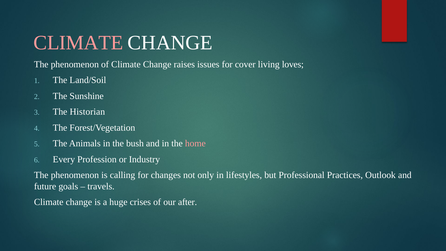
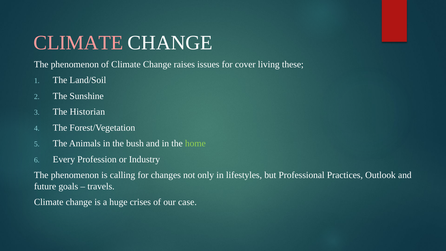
loves: loves -> these
home colour: pink -> light green
after: after -> case
